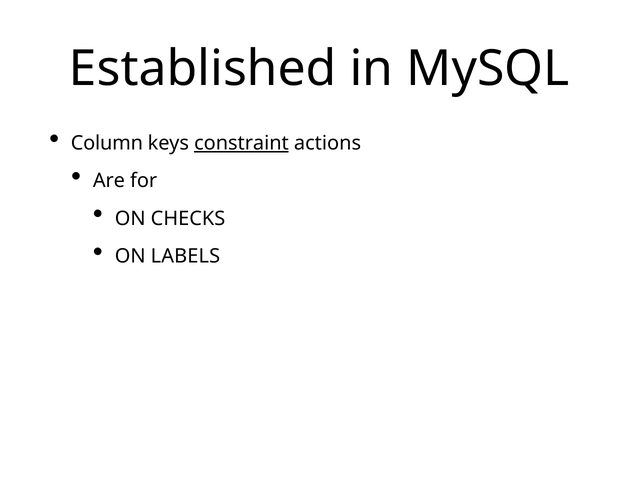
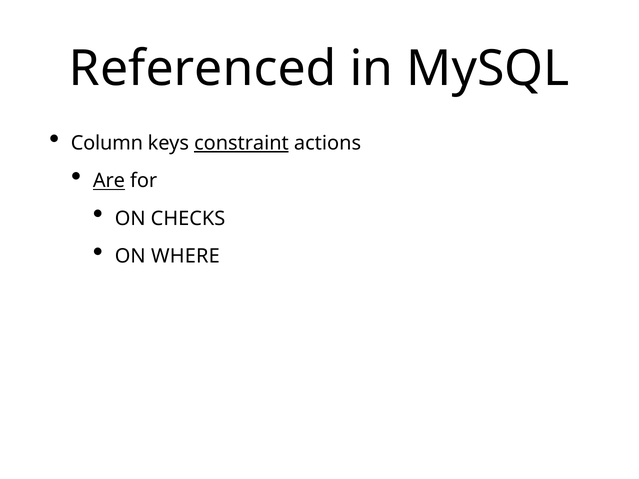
Established: Established -> Referenced
Are underline: none -> present
LABELS: LABELS -> WHERE
